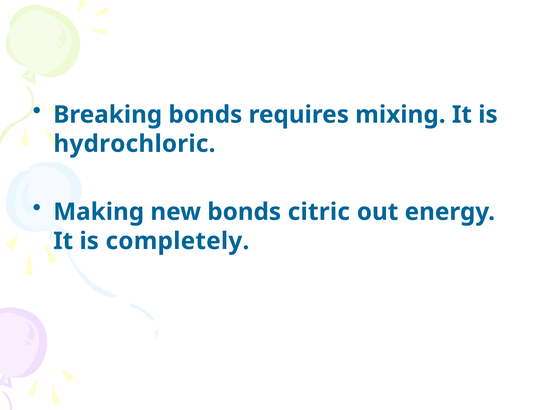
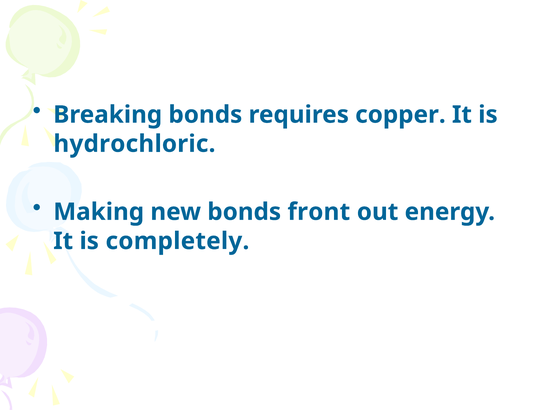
mixing: mixing -> copper
citric: citric -> front
